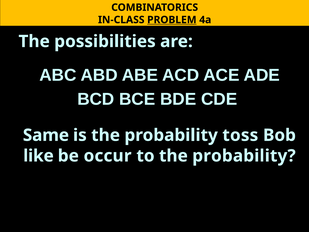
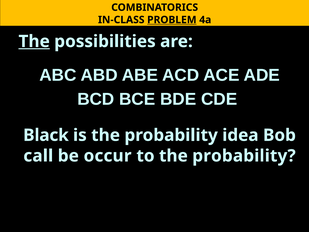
The at (34, 41) underline: none -> present
Same: Same -> Black
toss: toss -> idea
like: like -> call
